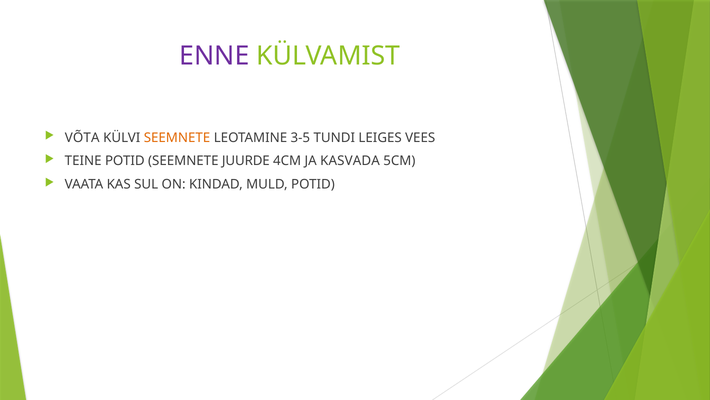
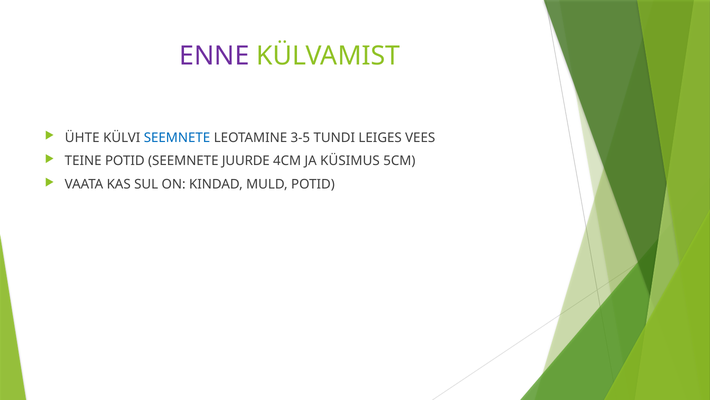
VÕTA: VÕTA -> ÜHTE
SEEMNETE at (177, 137) colour: orange -> blue
KASVADA: KASVADA -> KÜSIMUS
